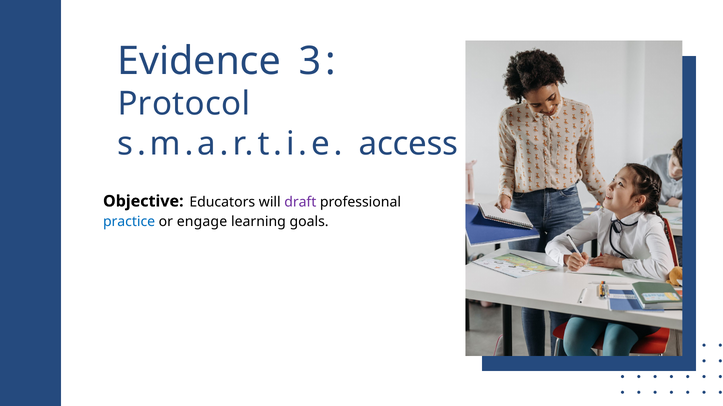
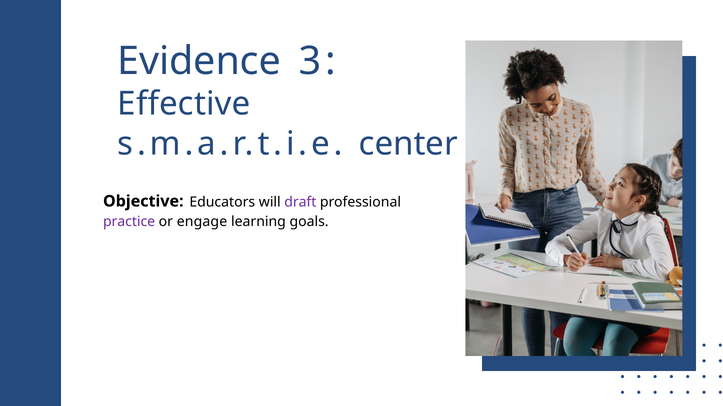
Protocol: Protocol -> Effective
access: access -> center
practice colour: blue -> purple
